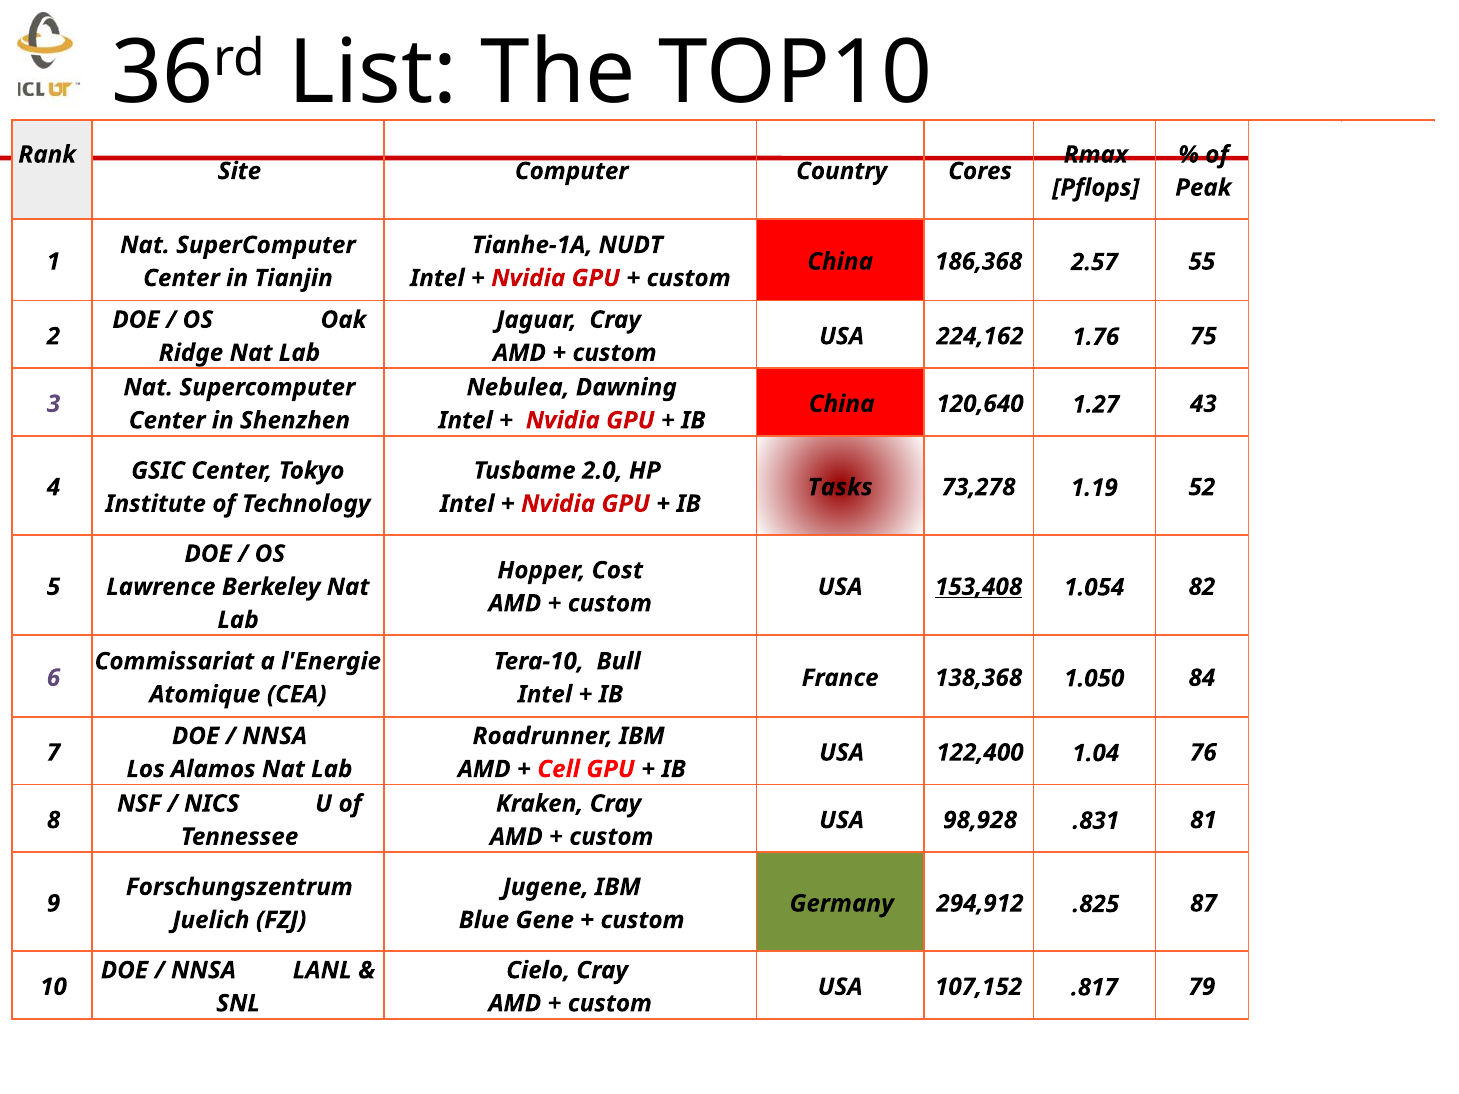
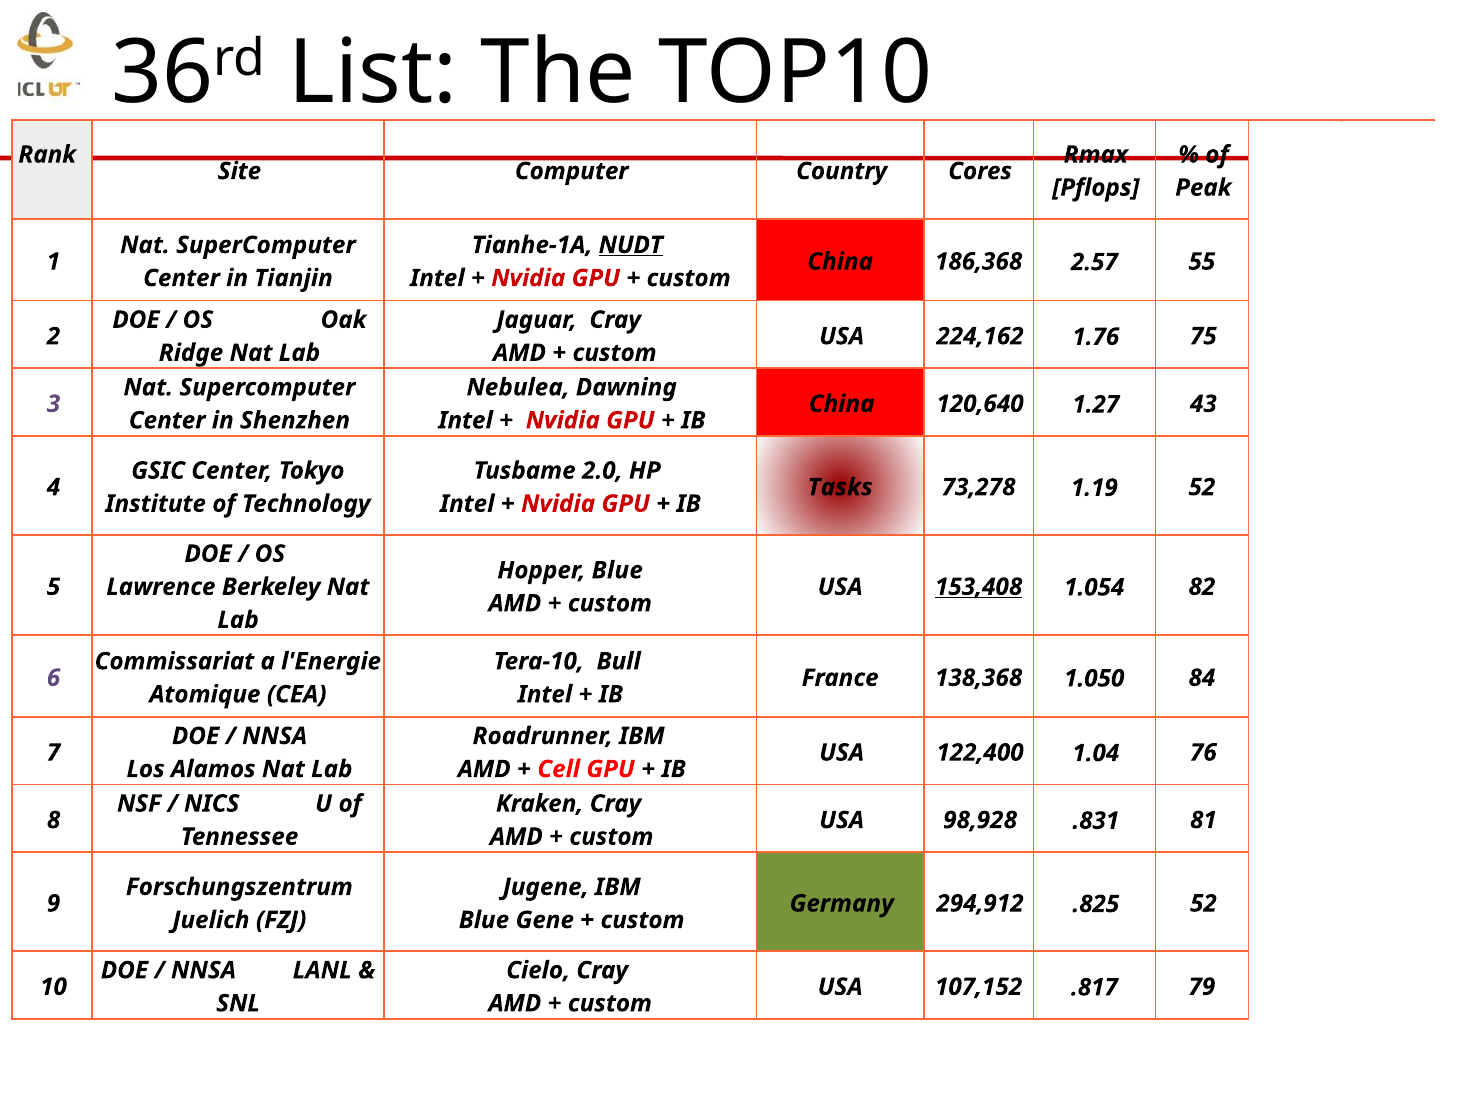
NUDT underline: none -> present
Hopper Cost: Cost -> Blue
.825 87: 87 -> 52
